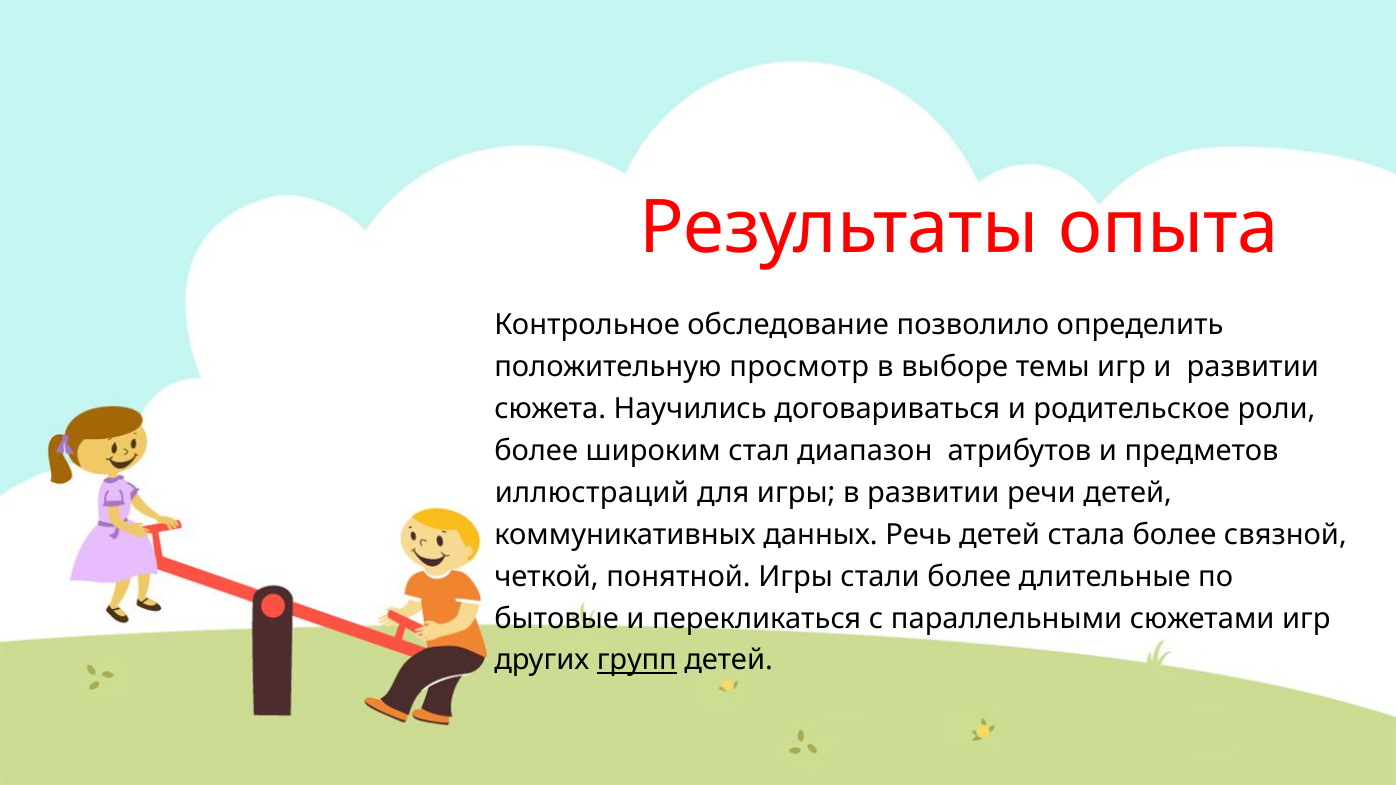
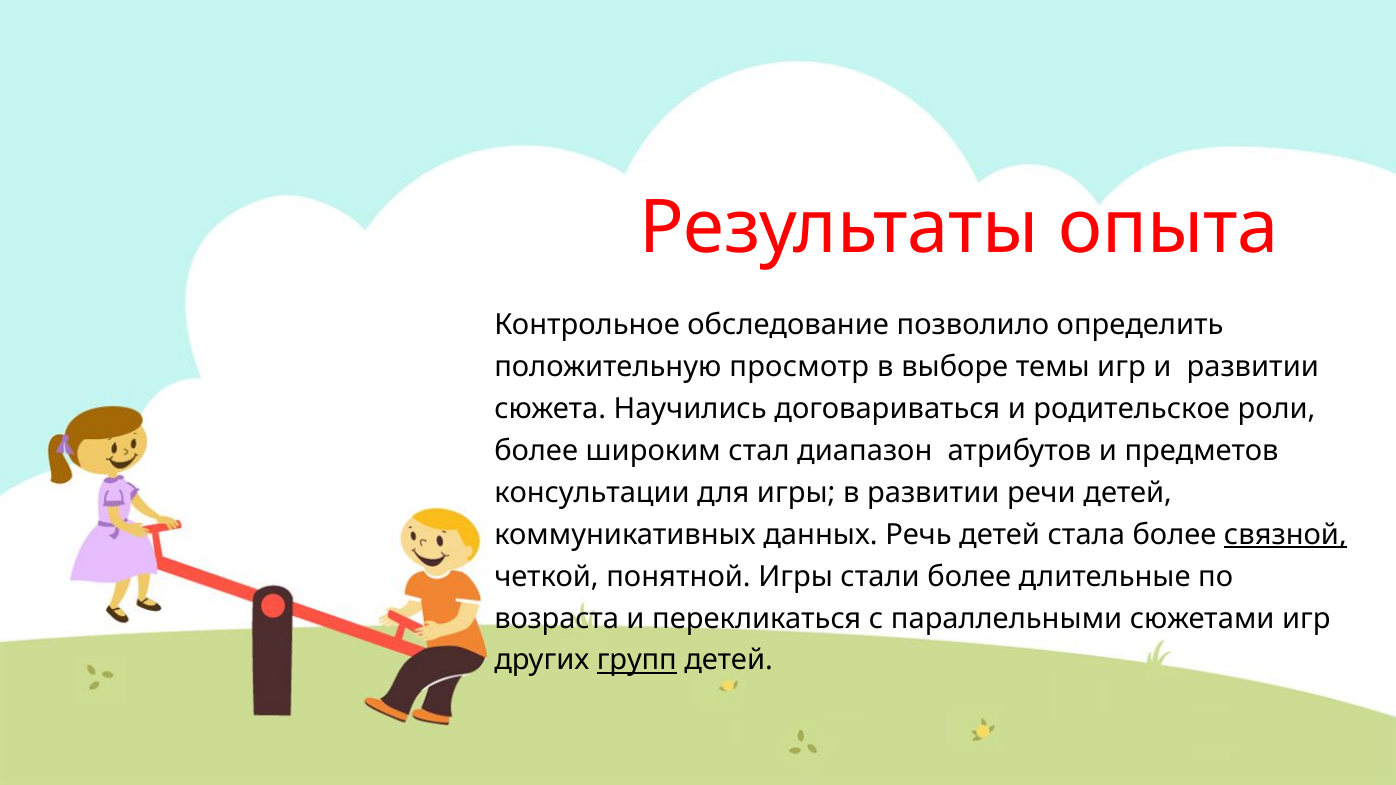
иллюстраций: иллюстраций -> консультации
связной underline: none -> present
бытовые: бытовые -> возраста
